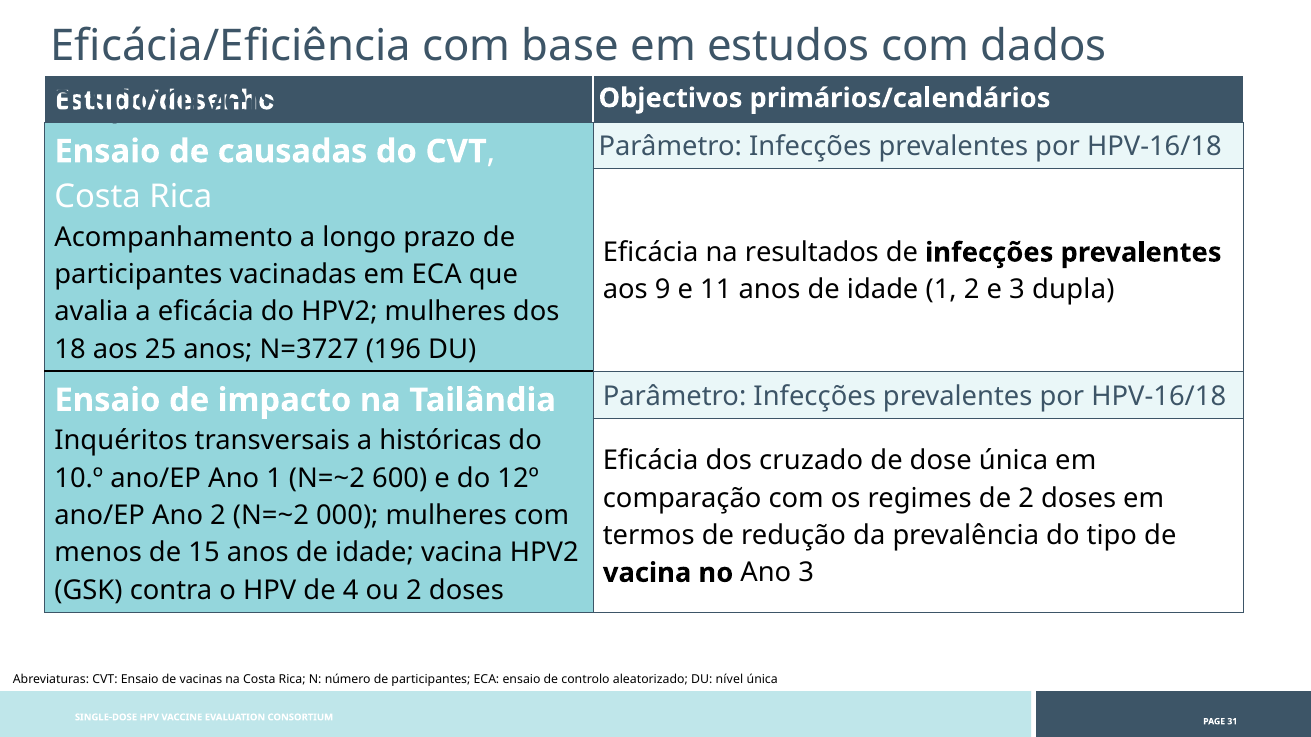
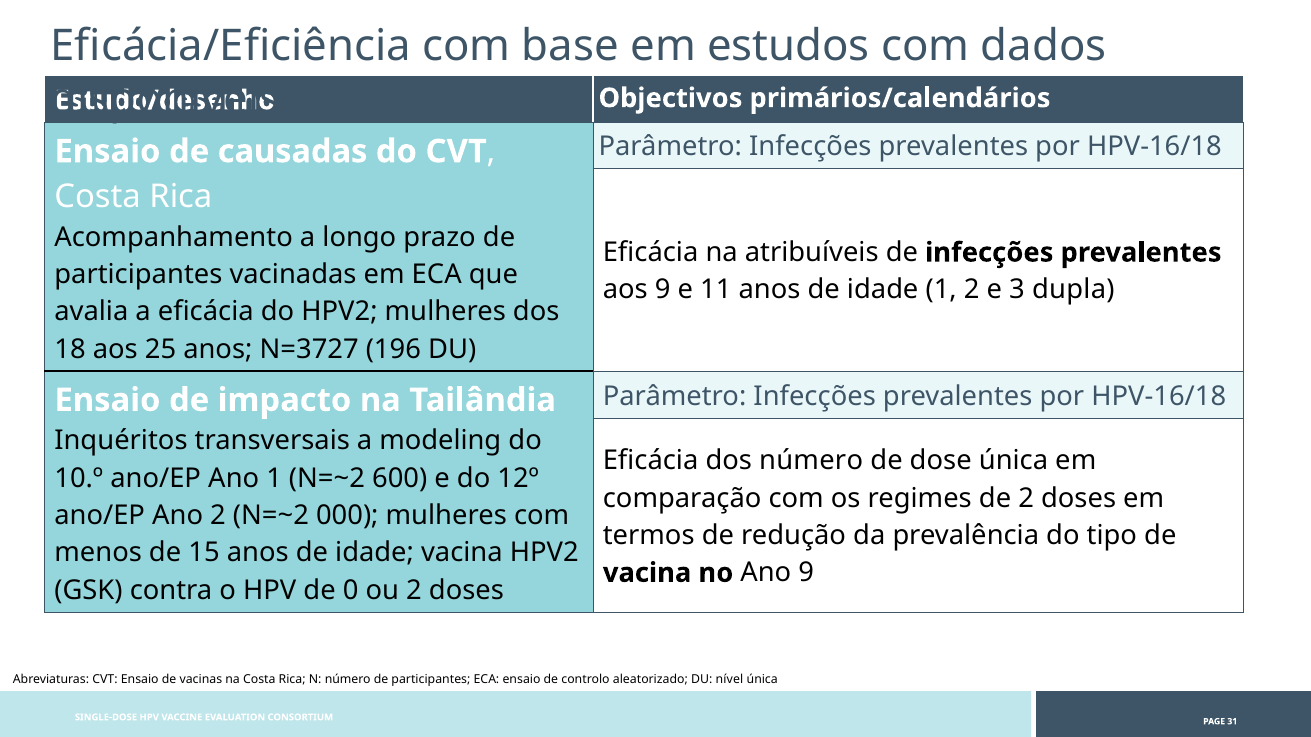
resultados: resultados -> atribuíveis
históricas: históricas -> modeling
dos cruzado: cruzado -> número
Ano 3: 3 -> 9
4: 4 -> 0
